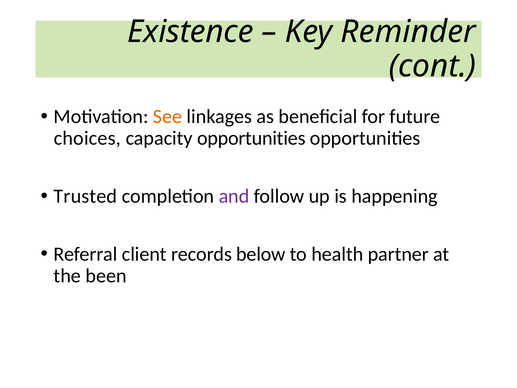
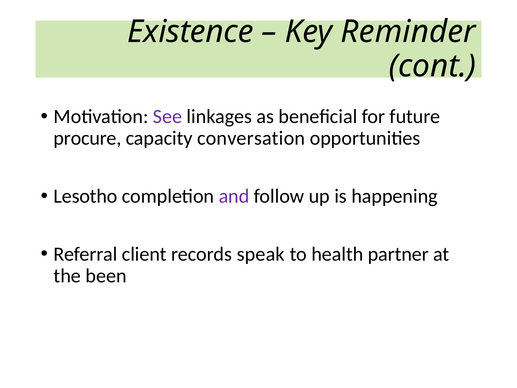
See colour: orange -> purple
choices: choices -> procure
capacity opportunities: opportunities -> conversation
Trusted: Trusted -> Lesotho
below: below -> speak
